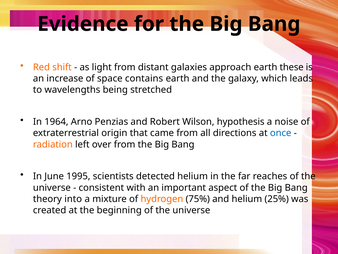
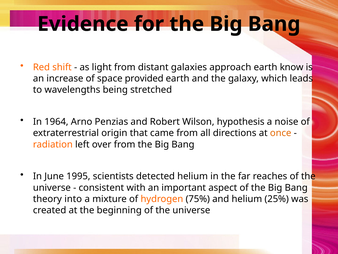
these: these -> know
contains: contains -> provided
once colour: blue -> orange
